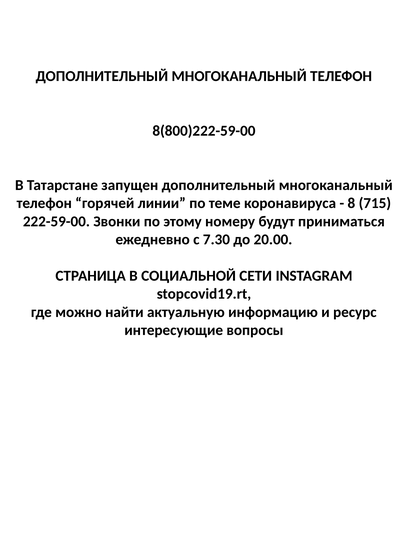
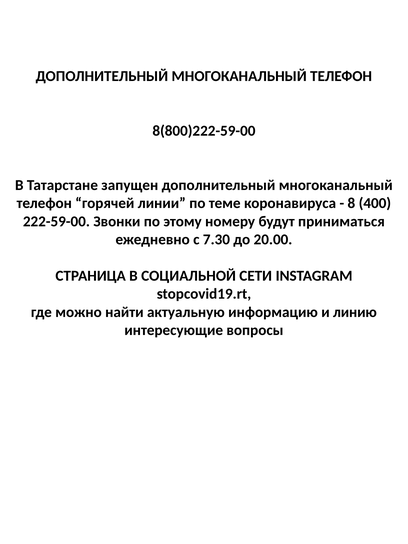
715: 715 -> 400
ресурс: ресурс -> линию
